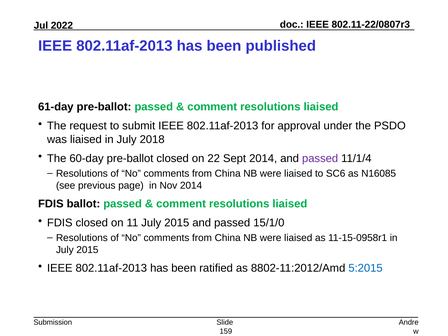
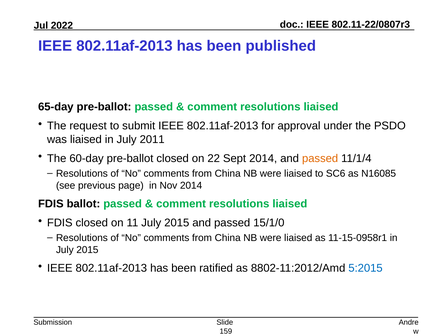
61-day: 61-day -> 65-day
2018: 2018 -> 2011
passed at (320, 158) colour: purple -> orange
